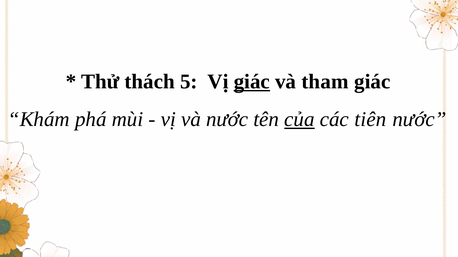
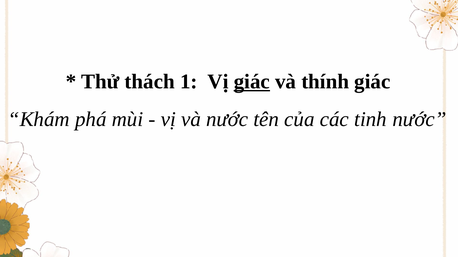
5: 5 -> 1
tham: tham -> thính
của underline: present -> none
tiên: tiên -> tinh
